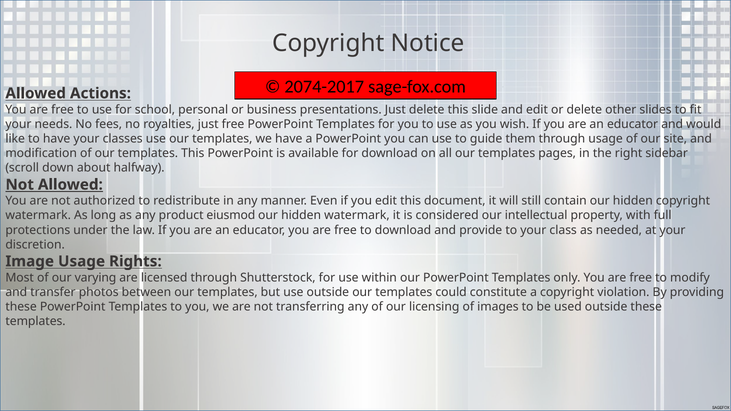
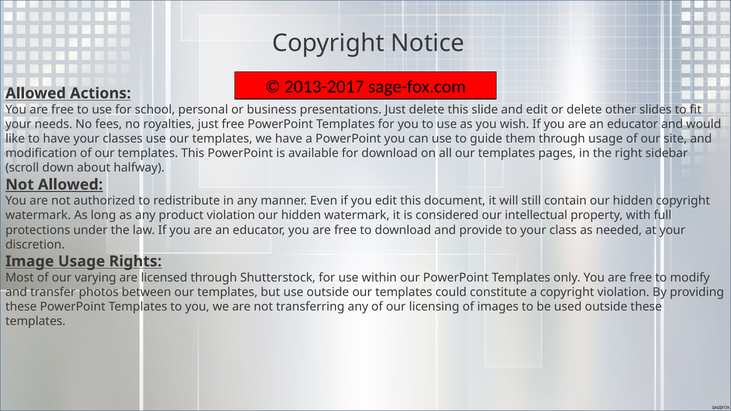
2074-2017: 2074-2017 -> 2013-2017
product eiusmod: eiusmod -> violation
